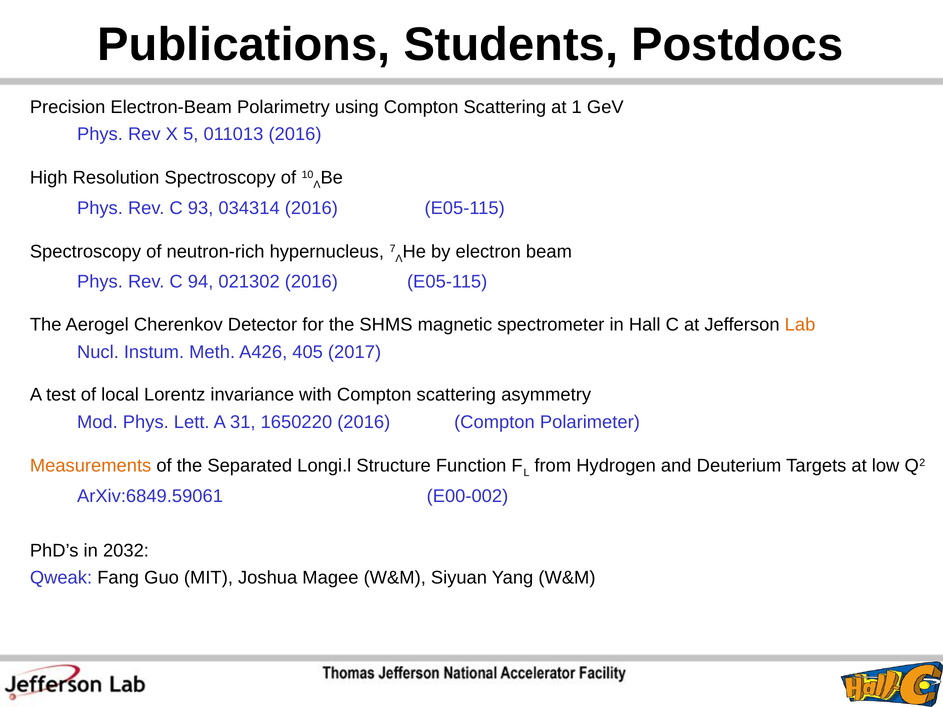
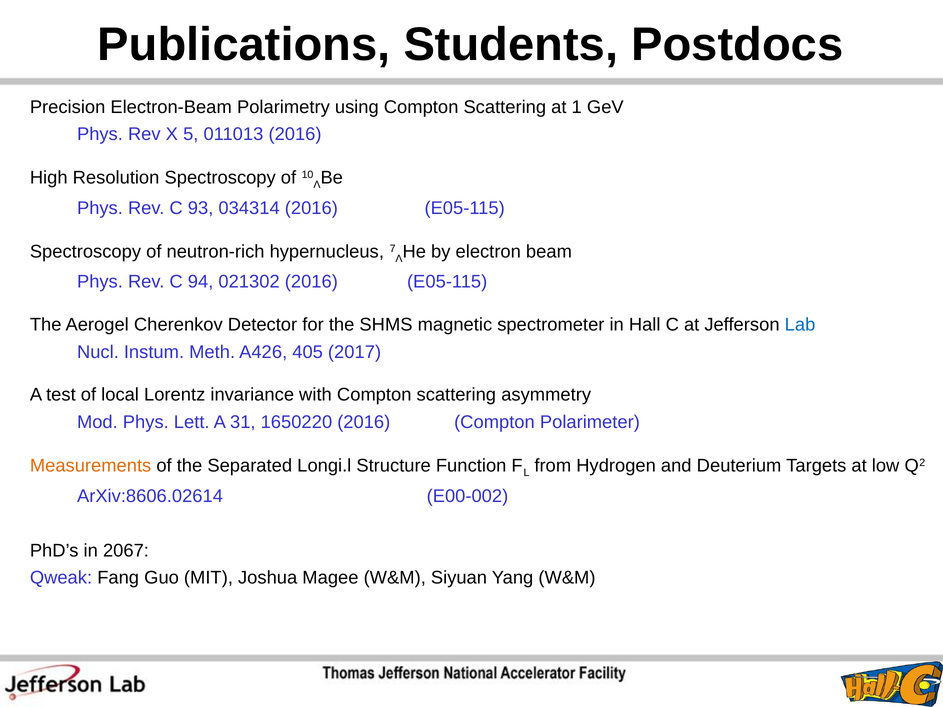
Lab colour: orange -> blue
ArXiv:6849.59061: ArXiv:6849.59061 -> ArXiv:8606.02614
2032: 2032 -> 2067
